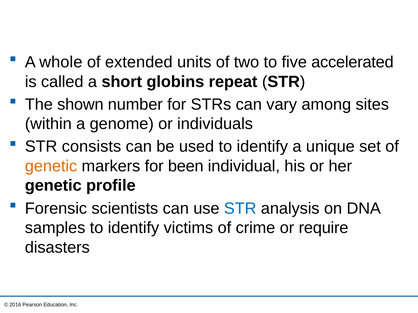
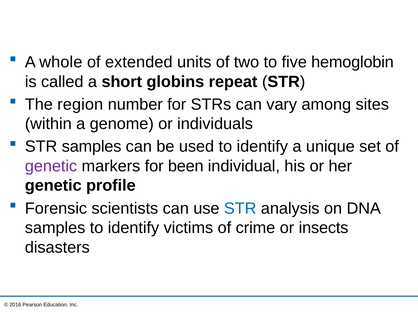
accelerated: accelerated -> hemoglobin
shown: shown -> region
STR consists: consists -> samples
genetic at (51, 166) colour: orange -> purple
require: require -> insects
